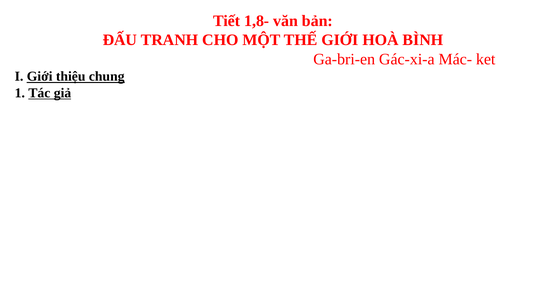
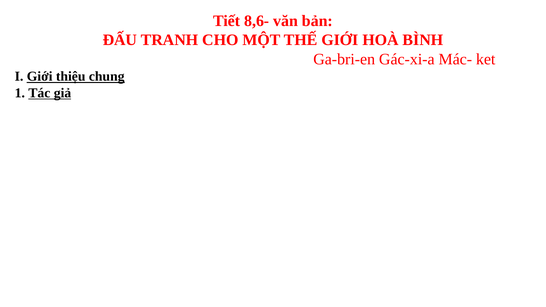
1,8-: 1,8- -> 8,6-
